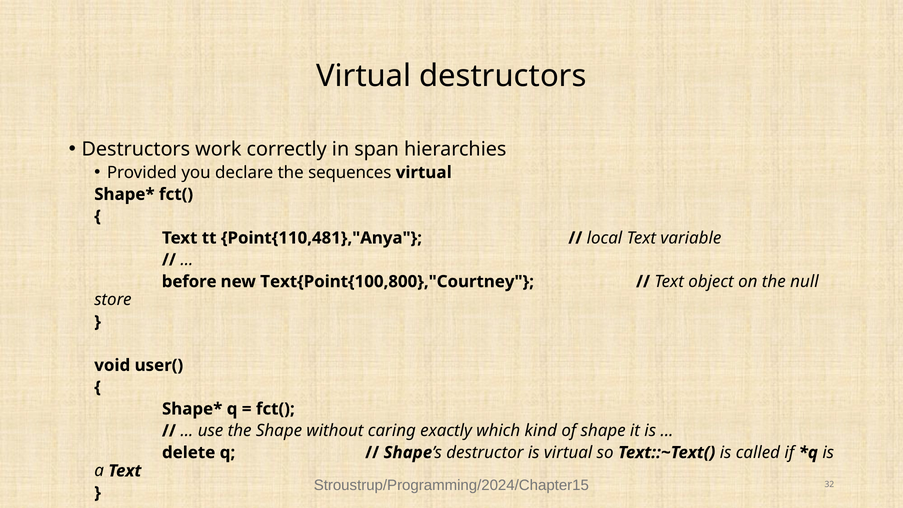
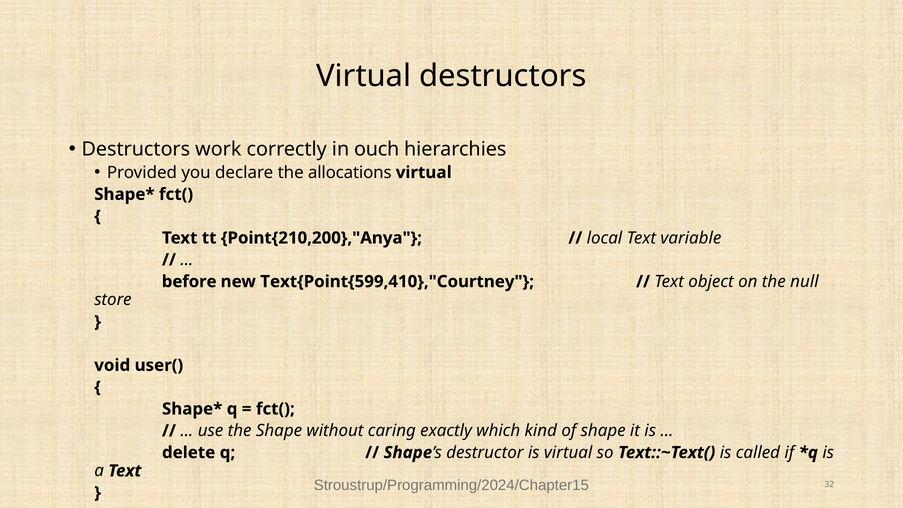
span: span -> ouch
sequences: sequences -> allocations
Point{110,481},"Anya: Point{110,481},"Anya -> Point{210,200},"Anya
Text{Point{100,800},"Courtney: Text{Point{100,800},"Courtney -> Text{Point{599,410},"Courtney
